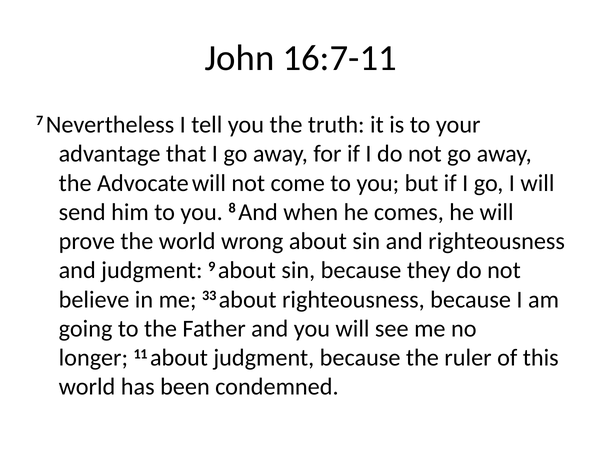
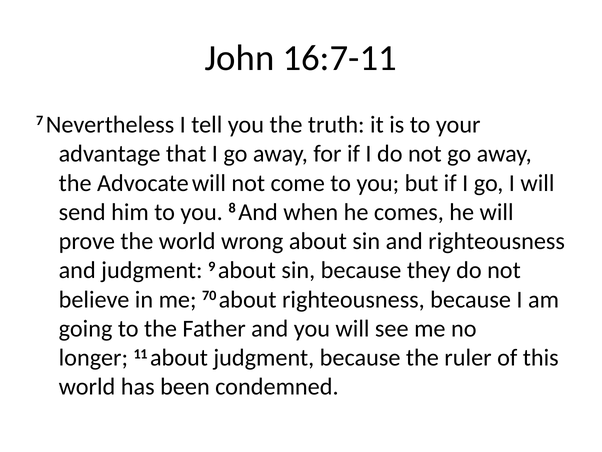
33: 33 -> 70
